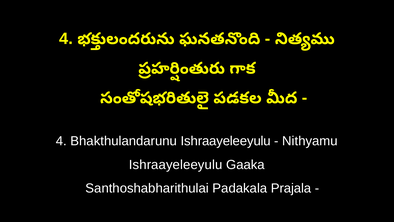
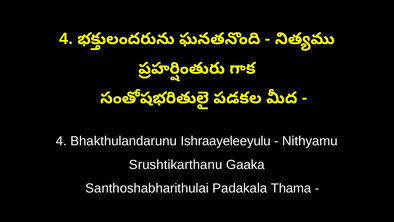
Ishraayeleeyulu at (176, 164): Ishraayeleeyulu -> Srushtikarthanu
Prajala: Prajala -> Thama
